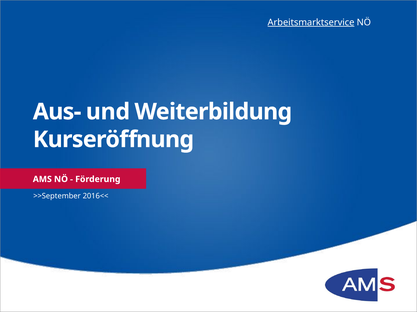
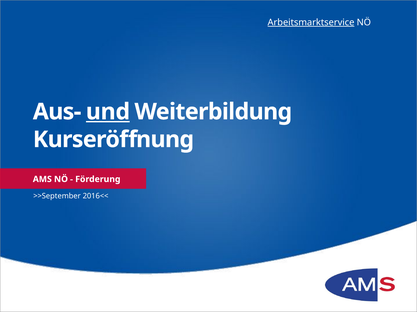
und underline: none -> present
